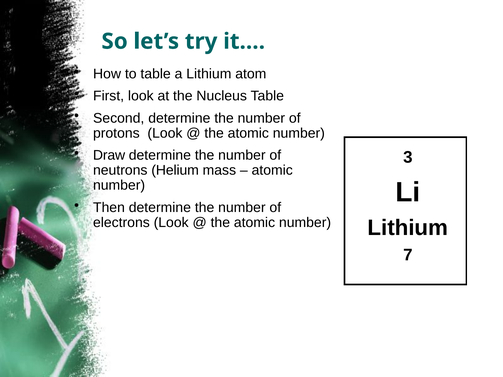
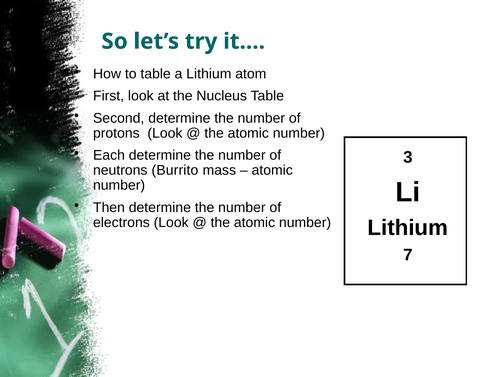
Draw: Draw -> Each
Helium: Helium -> Burrito
